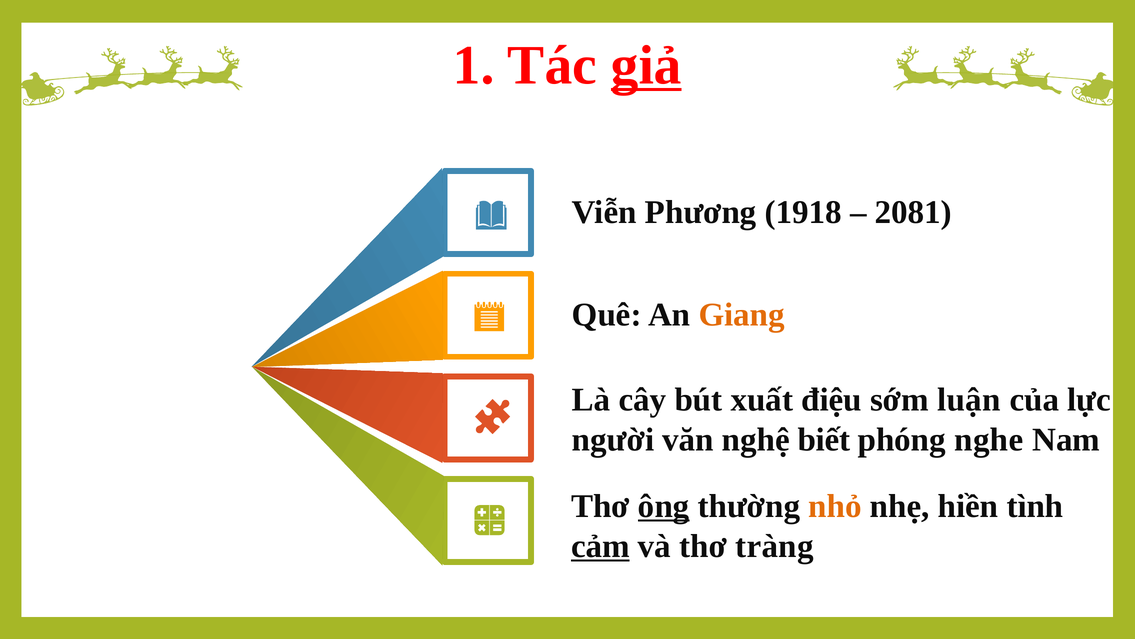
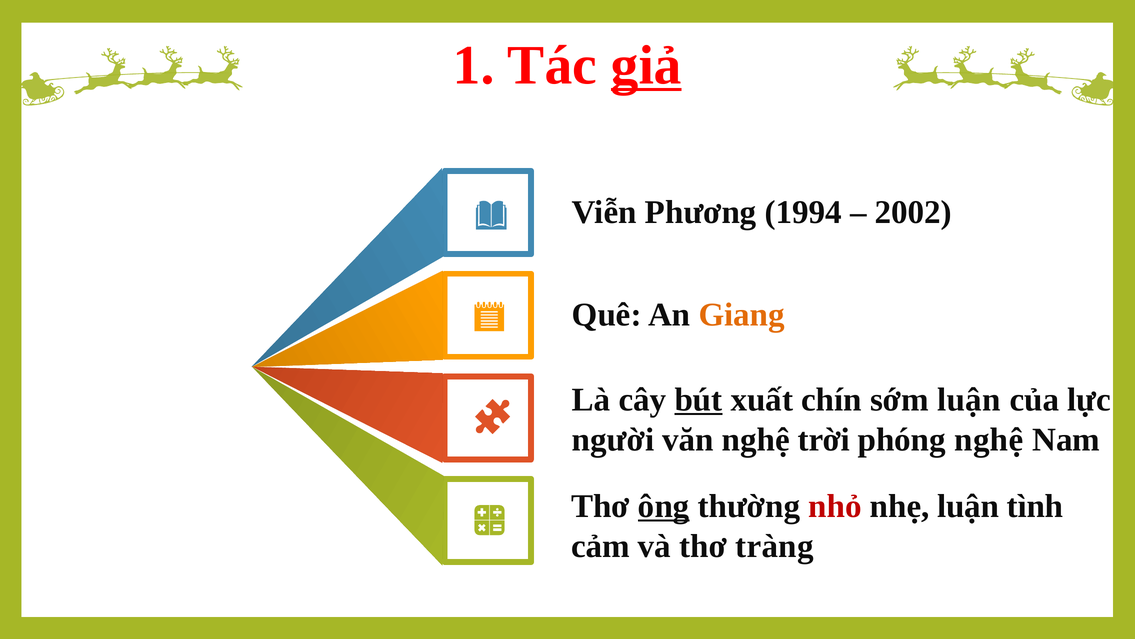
1918: 1918 -> 1994
2081: 2081 -> 2002
bút underline: none -> present
điệu: điệu -> chín
biết: biết -> trời
phóng nghe: nghe -> nghệ
nhỏ colour: orange -> red
nhẹ hiền: hiền -> luận
cảm underline: present -> none
